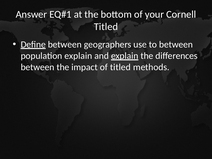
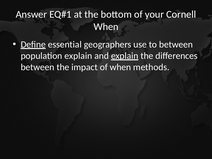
Titled at (106, 27): Titled -> When
between at (65, 44): between -> essential
of titled: titled -> when
